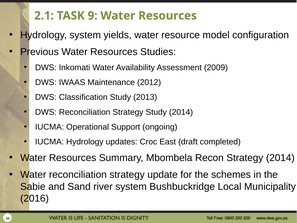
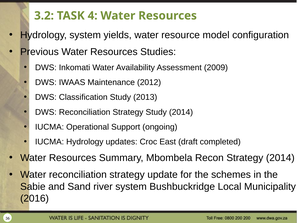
2.1: 2.1 -> 3.2
9: 9 -> 4
